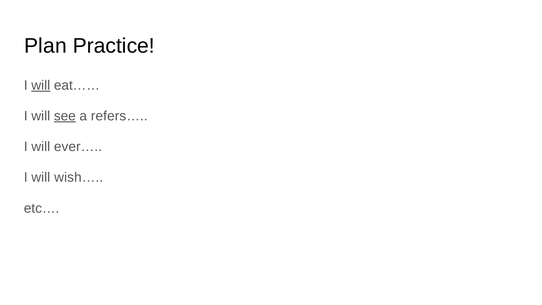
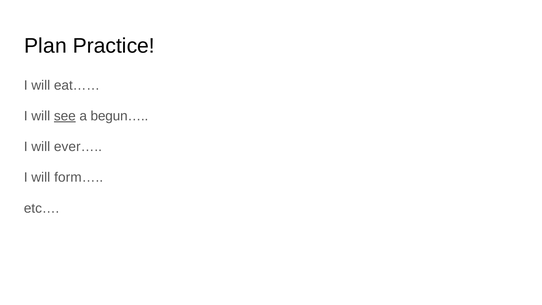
will at (41, 85) underline: present -> none
refers…: refers… -> begun…
wish…: wish… -> form…
